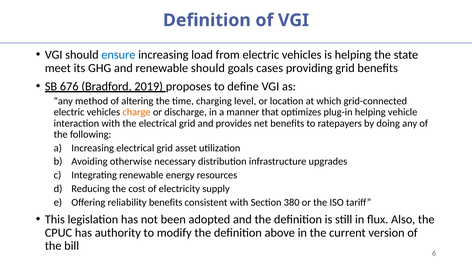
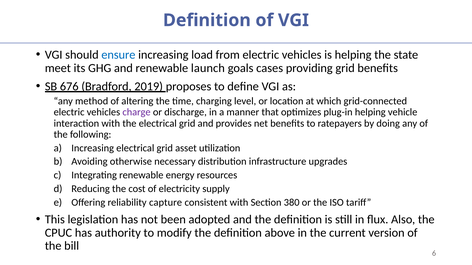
renewable should: should -> launch
charge colour: orange -> purple
reliability benefits: benefits -> capture
